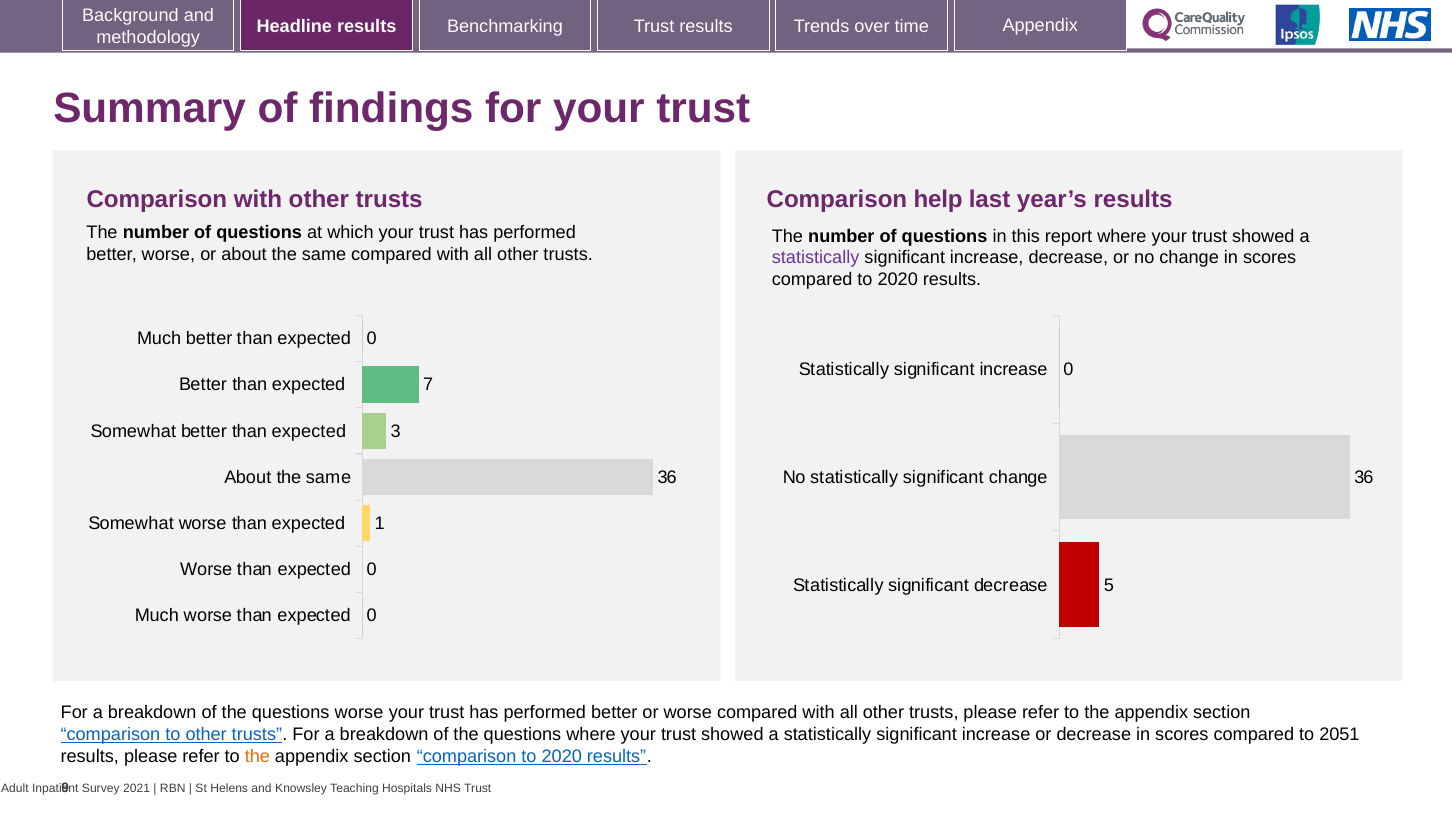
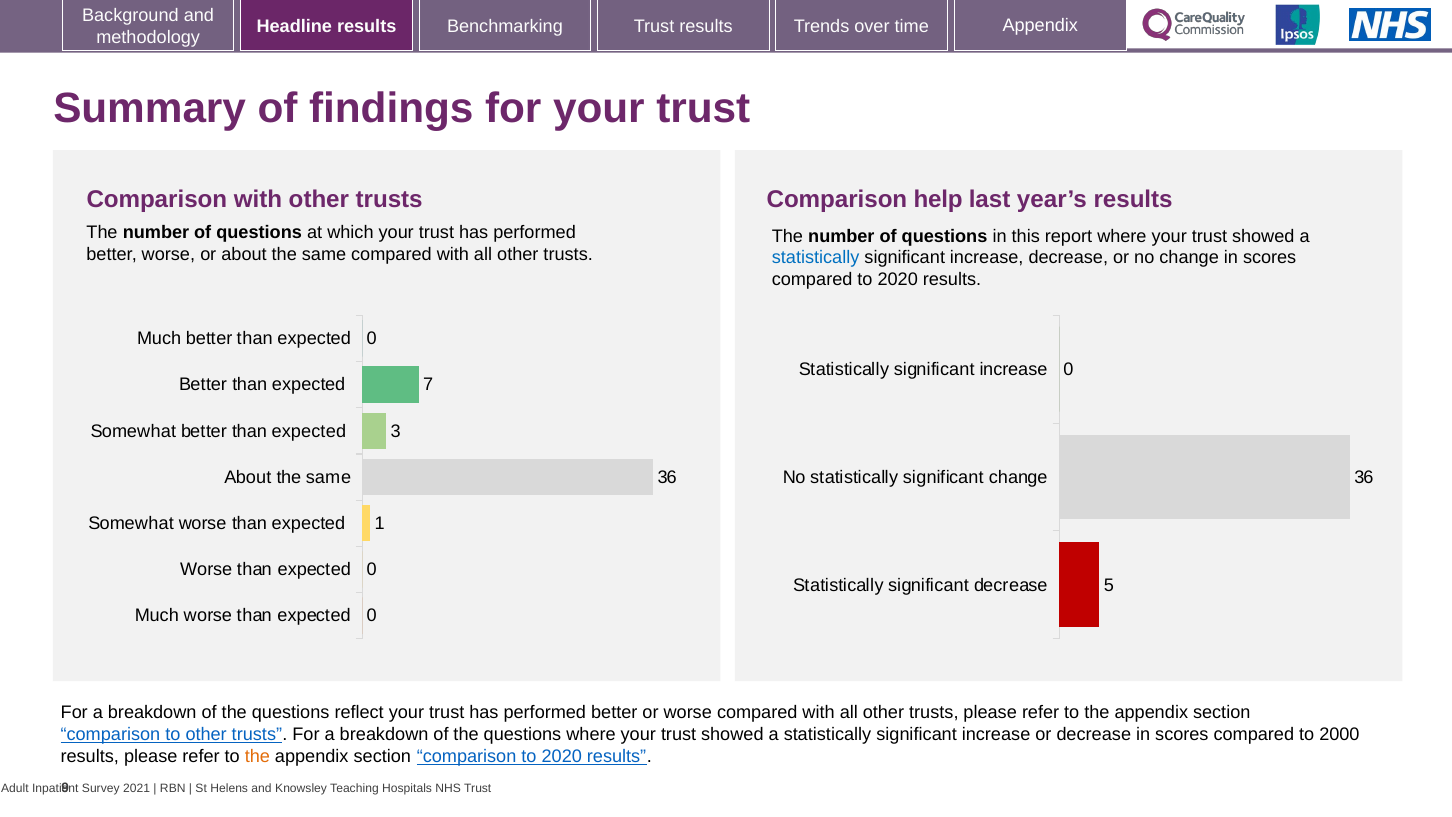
statistically at (816, 258) colour: purple -> blue
questions worse: worse -> reflect
2051: 2051 -> 2000
